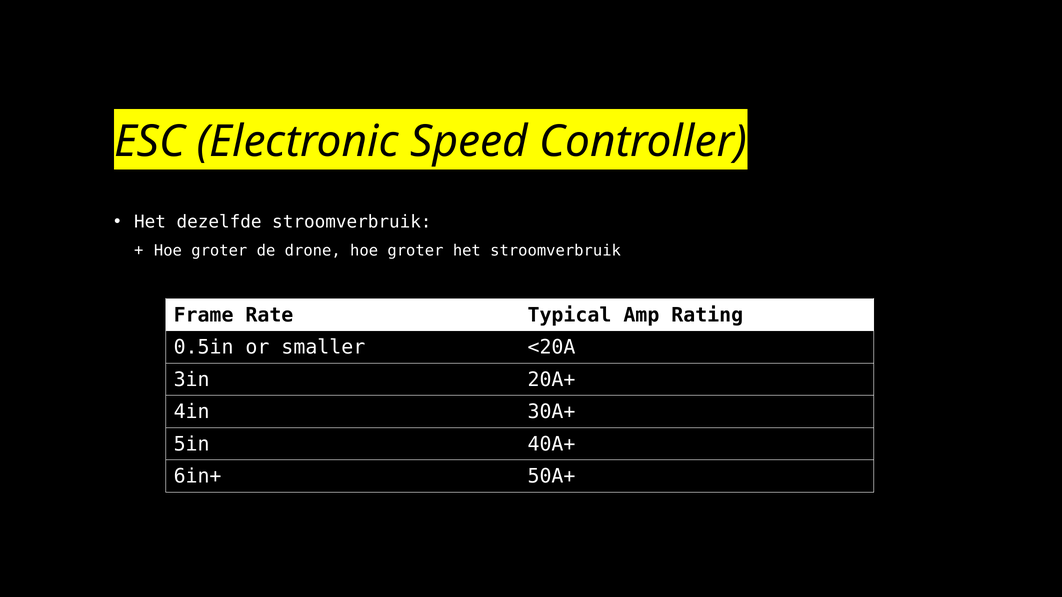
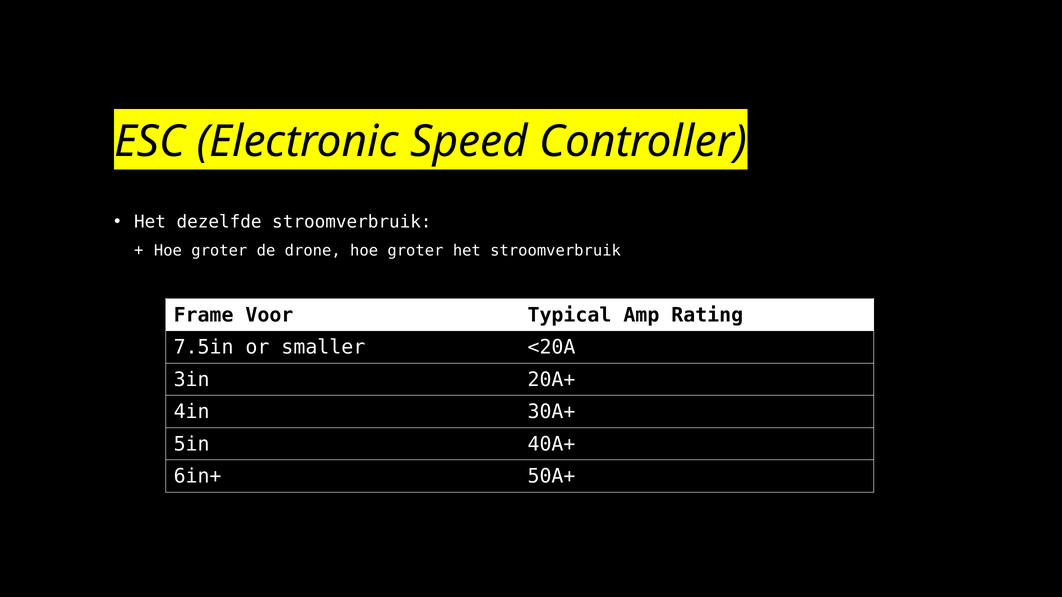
Rate: Rate -> Voor
0.5in: 0.5in -> 7.5in
